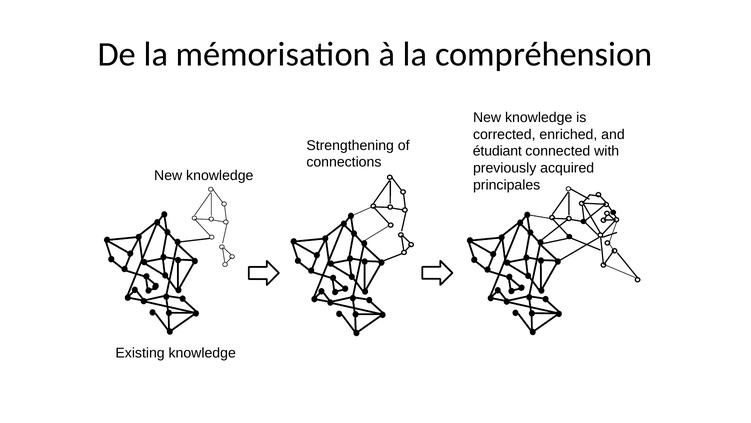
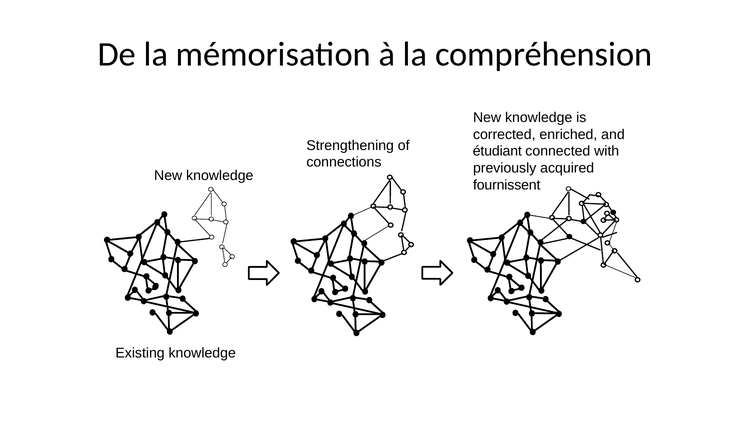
principales: principales -> fournissent
